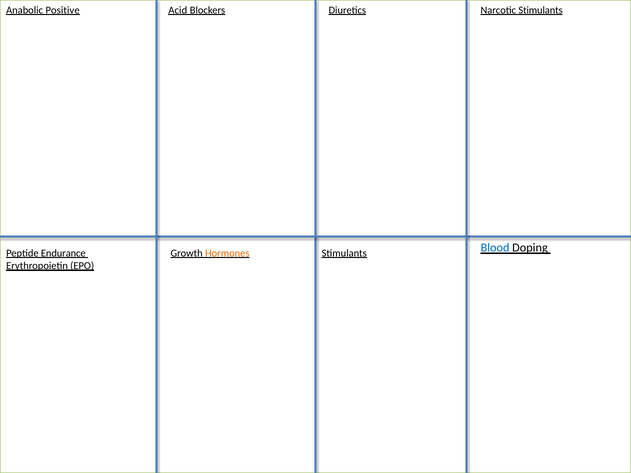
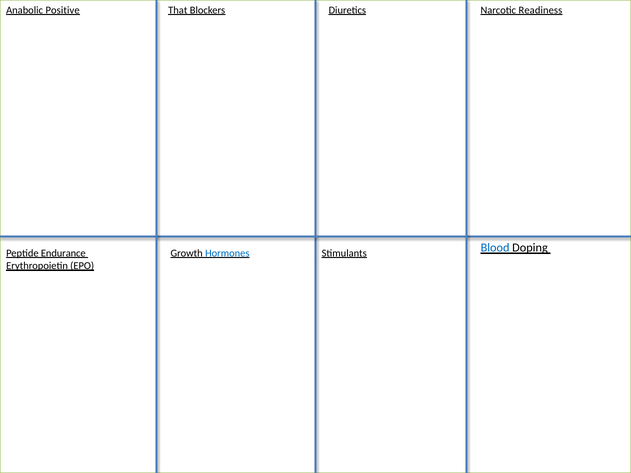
Acid: Acid -> That
Narcotic Stimulants: Stimulants -> Readiness
Hormones colour: orange -> blue
